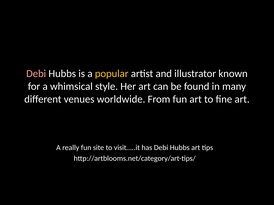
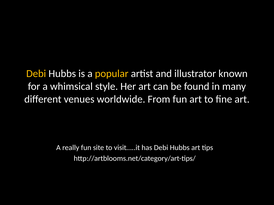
Debi at (36, 74) colour: pink -> yellow
